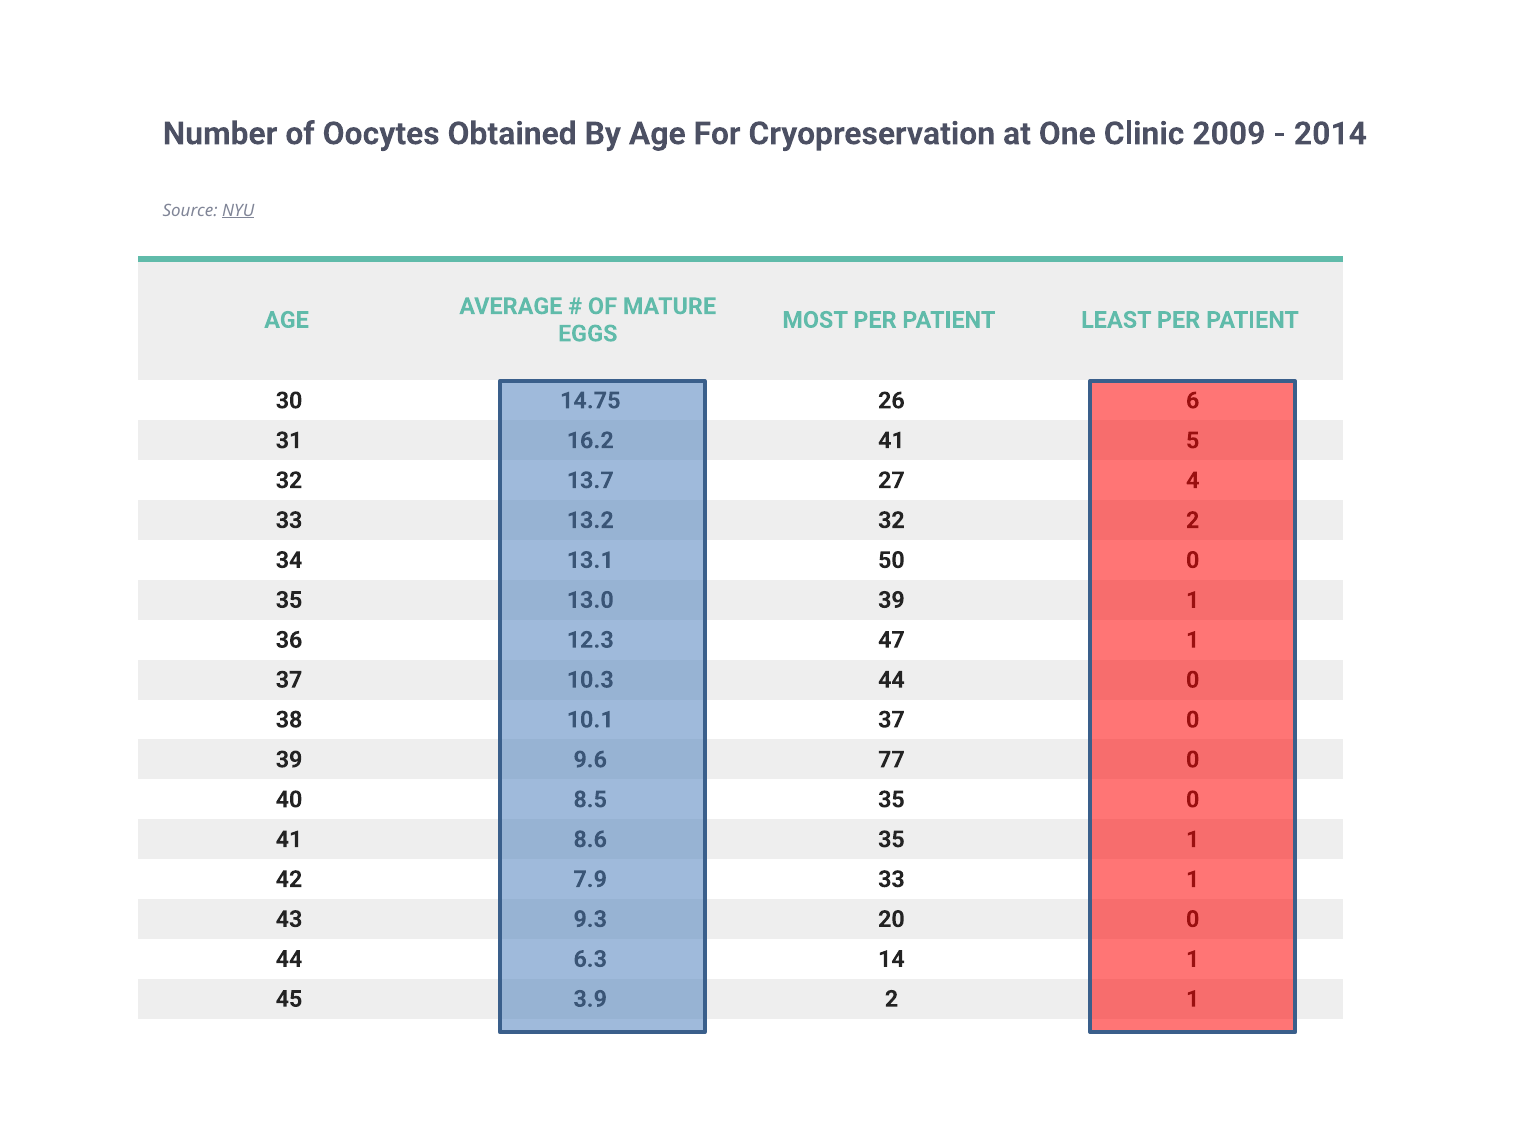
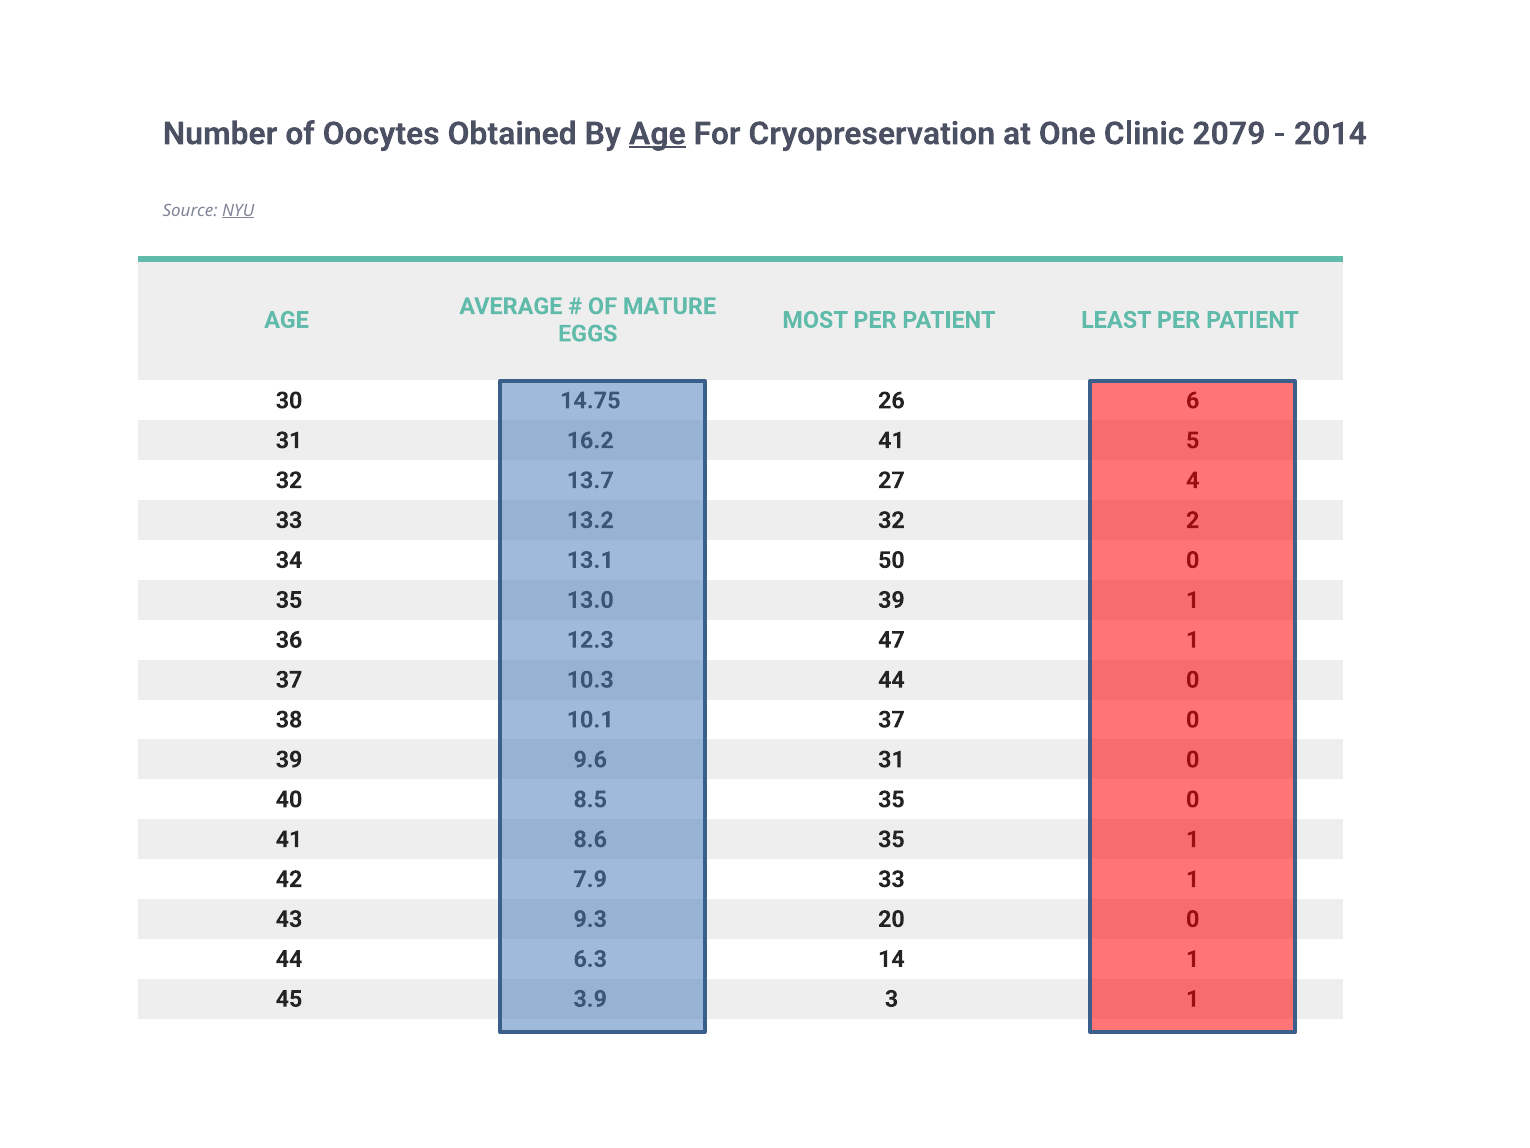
Age at (657, 134) underline: none -> present
2009: 2009 -> 2079
77 at (891, 759): 77 -> 31
2 at (892, 999): 2 -> 3
